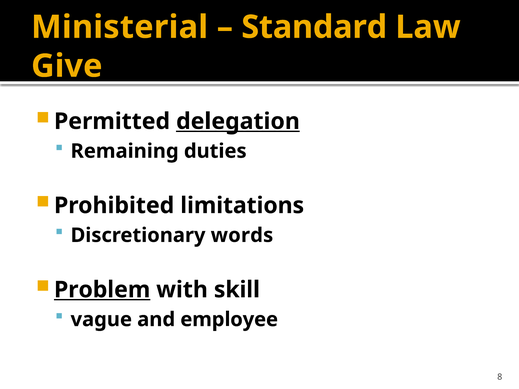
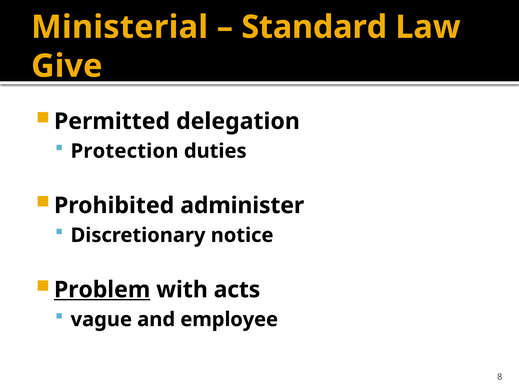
delegation underline: present -> none
Remaining: Remaining -> Protection
limitations: limitations -> administer
words: words -> notice
skill: skill -> acts
